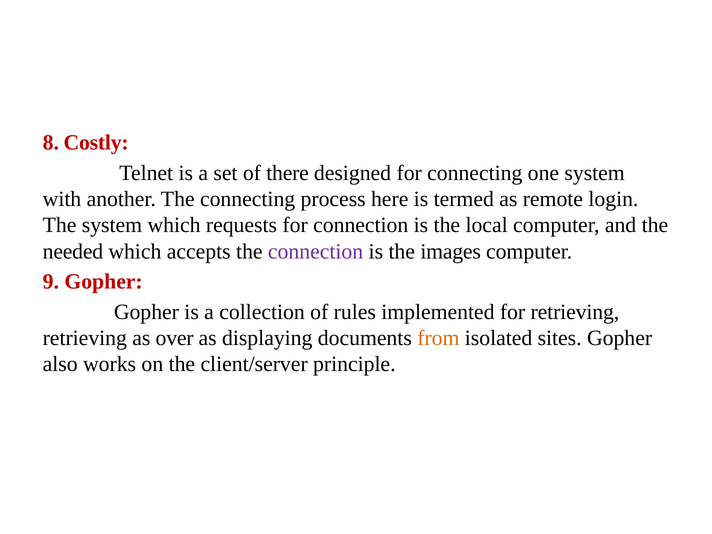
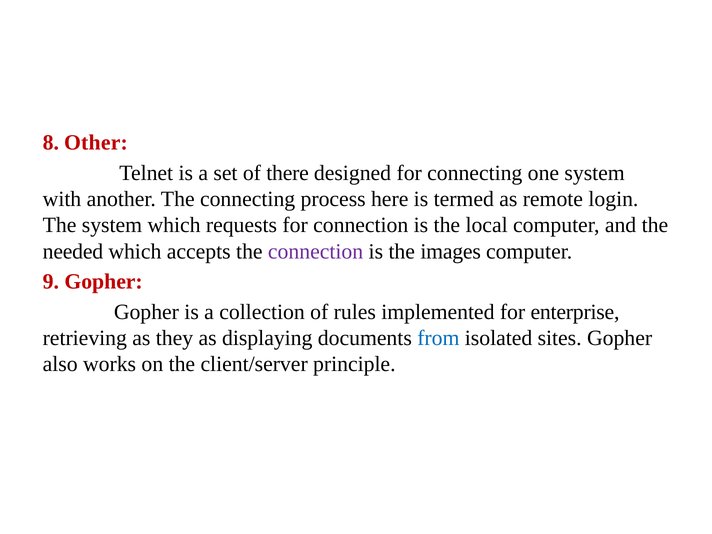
Costly: Costly -> Other
for retrieving: retrieving -> enterprise
over: over -> they
from colour: orange -> blue
